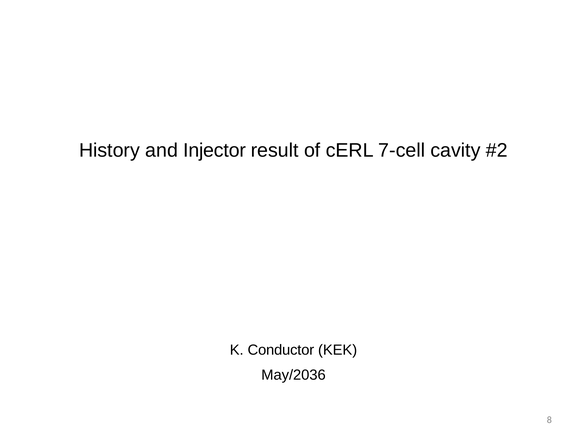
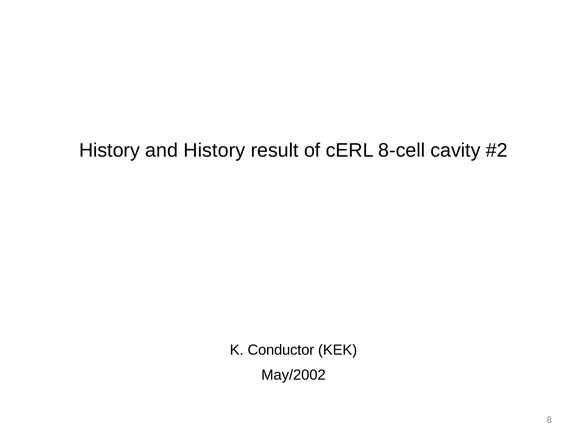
and Injector: Injector -> History
7-cell: 7-cell -> 8-cell
May/2036: May/2036 -> May/2002
